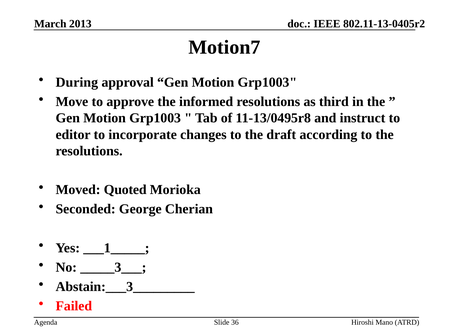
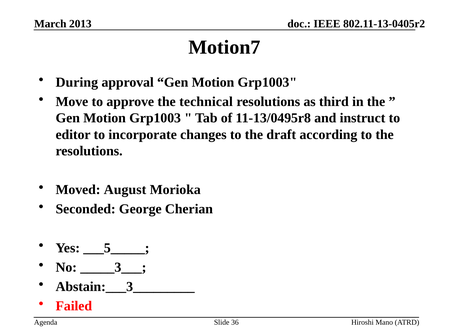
informed: informed -> technical
Quoted: Quoted -> August
___1_____: ___1_____ -> ___5_____
